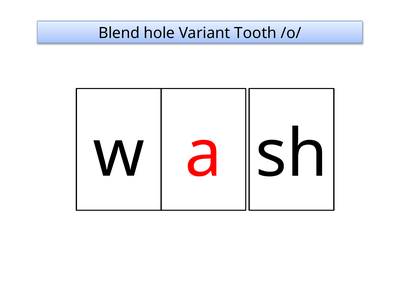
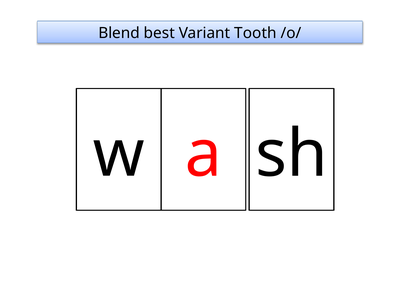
hole: hole -> best
